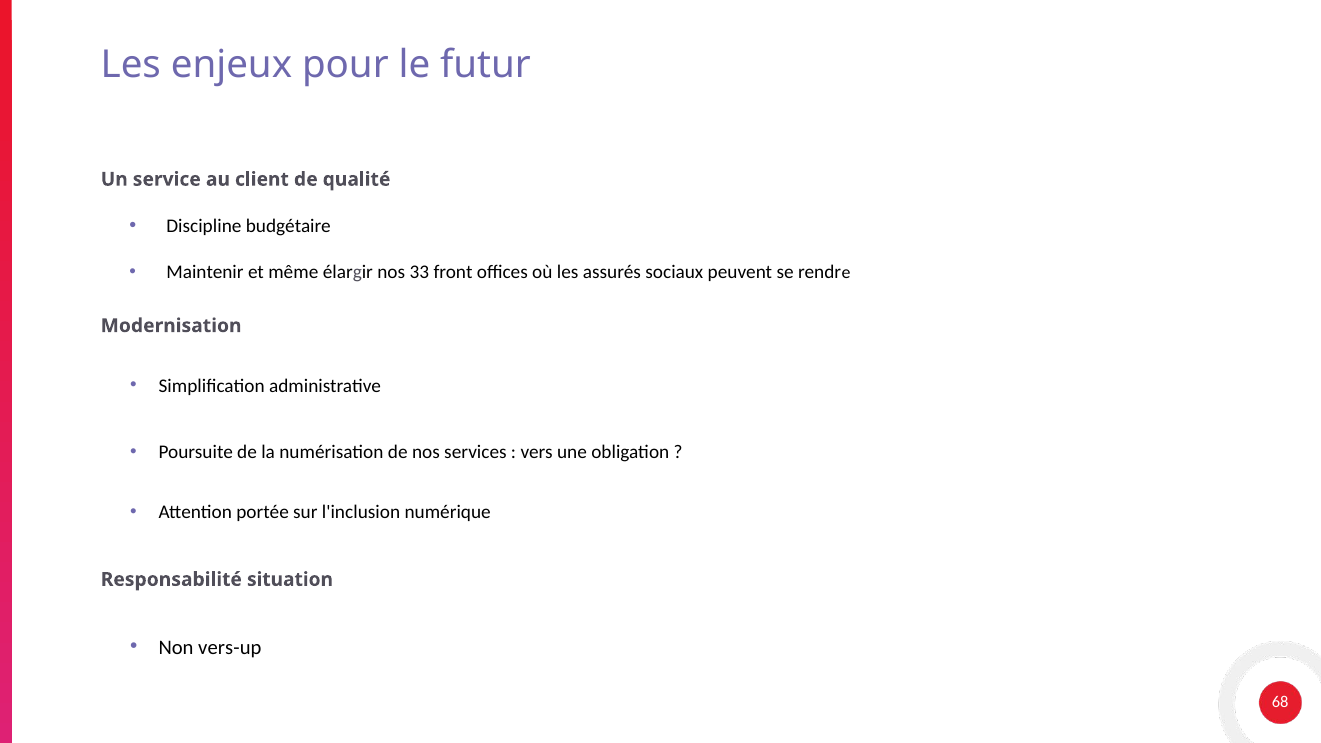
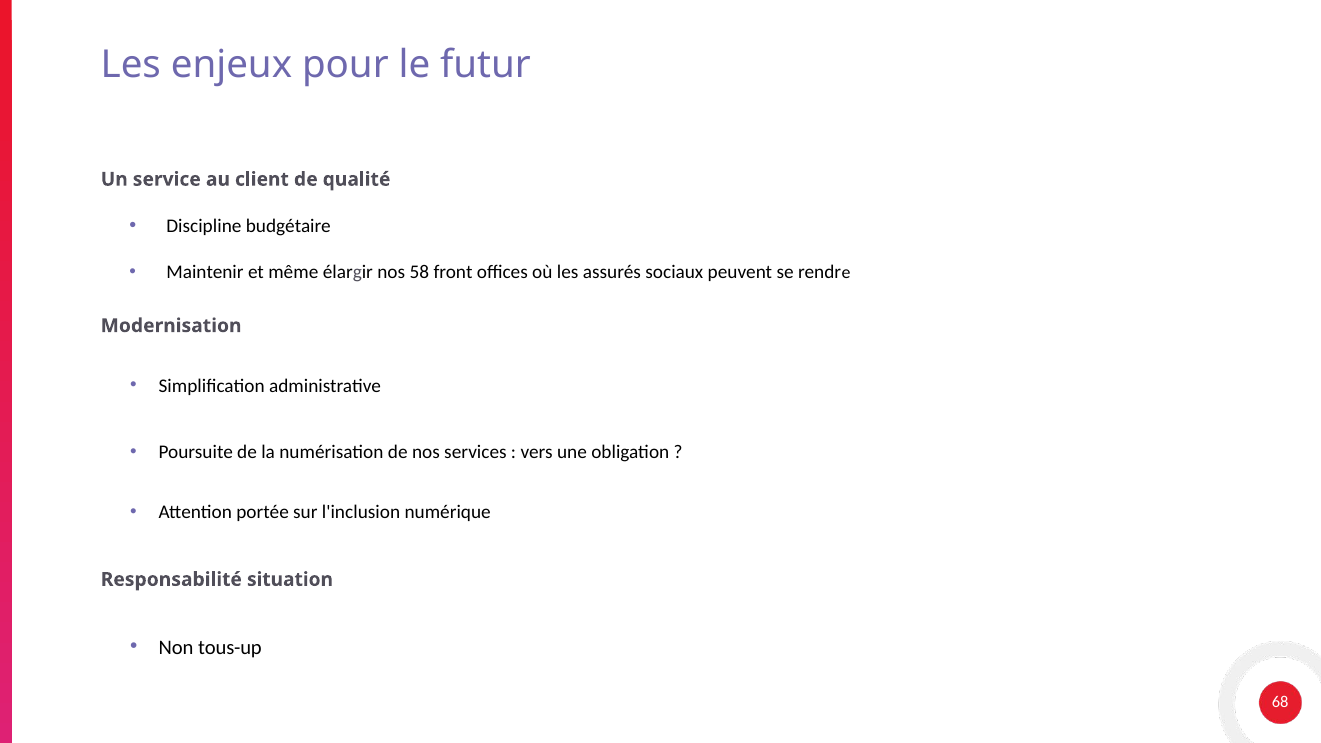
33: 33 -> 58
vers-up: vers-up -> tous-up
